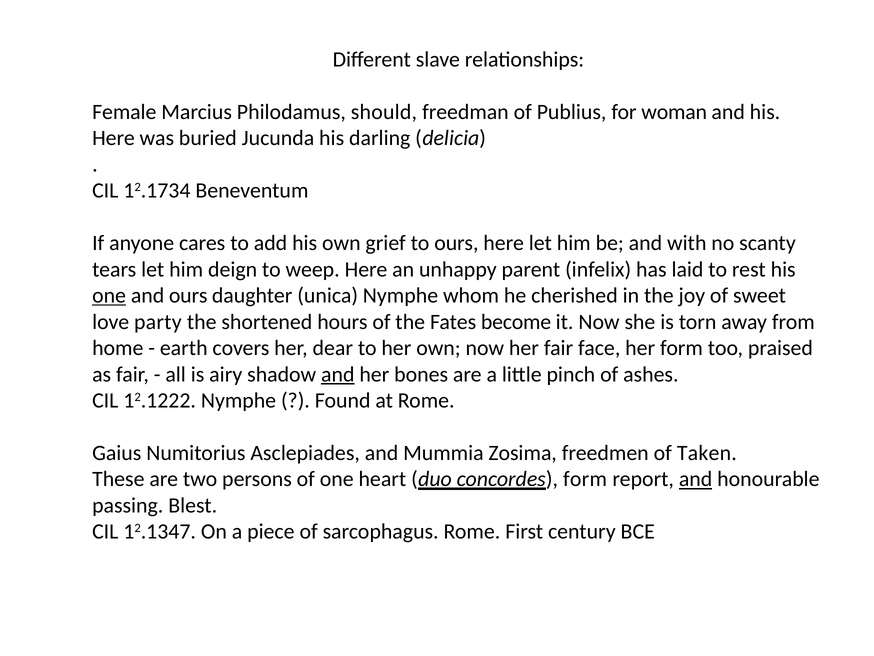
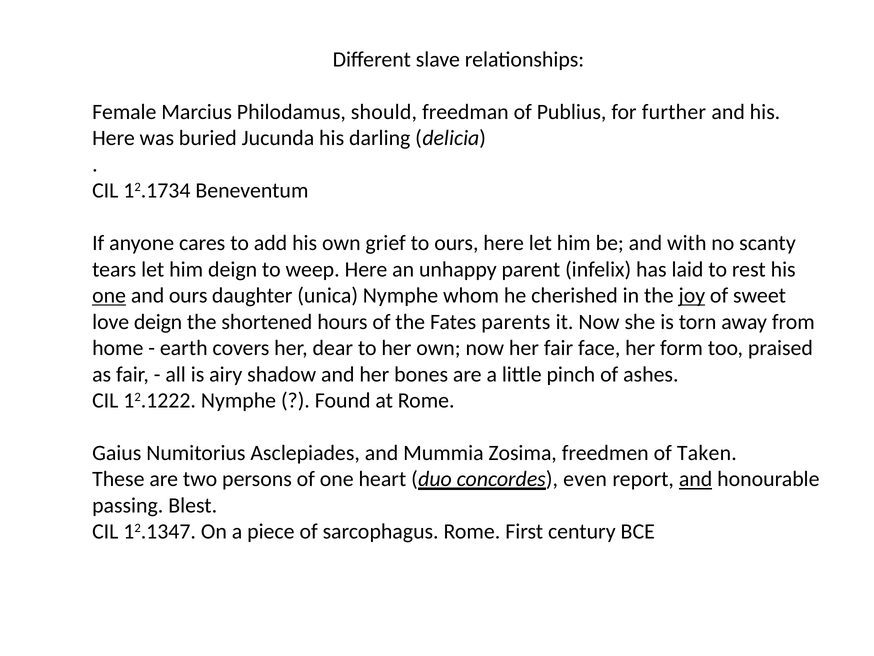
woman: woman -> further
joy underline: none -> present
love party: party -> deign
become: become -> parents
and at (338, 374) underline: present -> none
concordes form: form -> even
